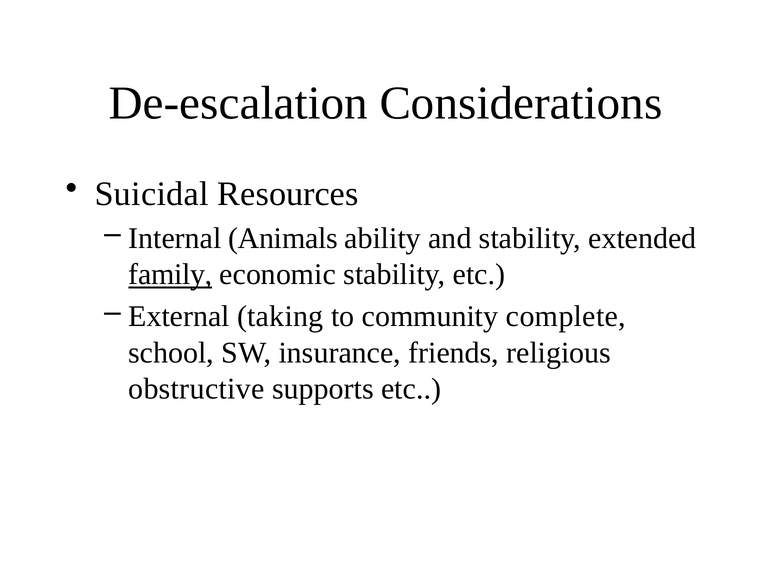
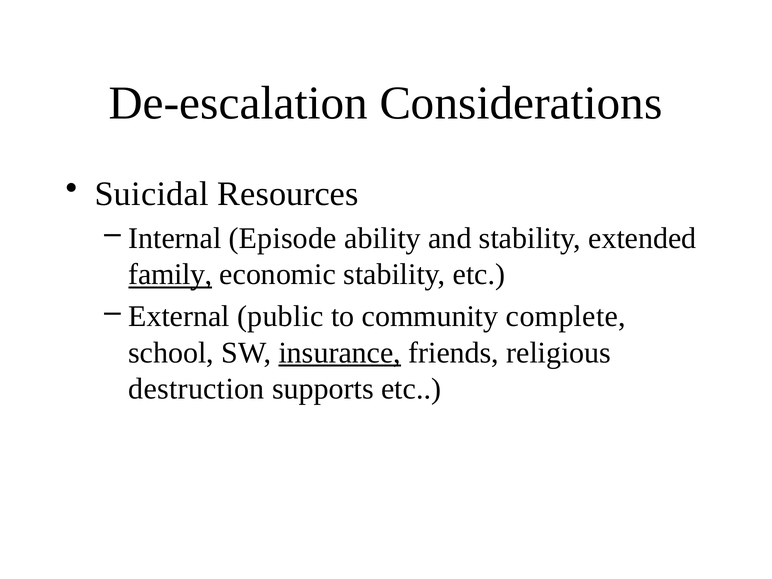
Animals: Animals -> Episode
taking: taking -> public
insurance underline: none -> present
obstructive: obstructive -> destruction
